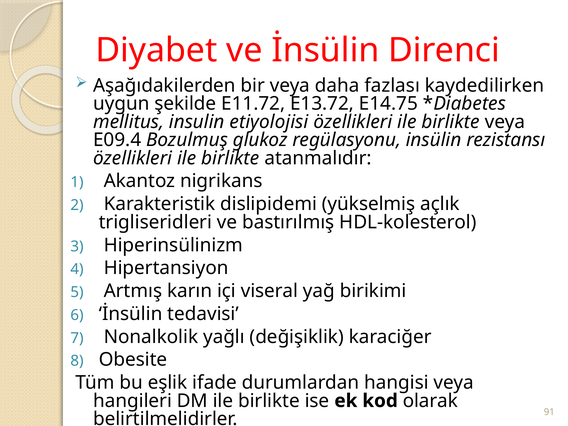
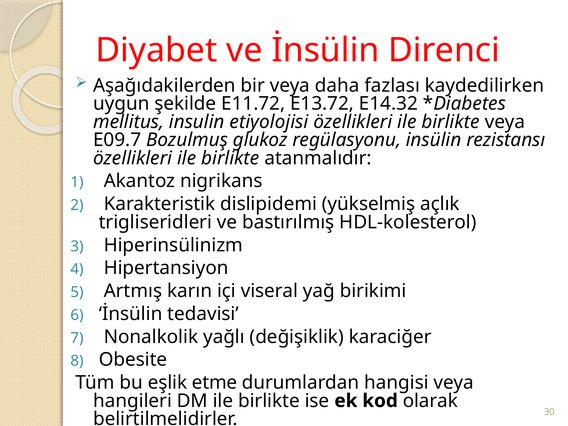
E14.75: E14.75 -> E14.32
E09.4: E09.4 -> E09.7
ifade: ifade -> etme
91: 91 -> 30
